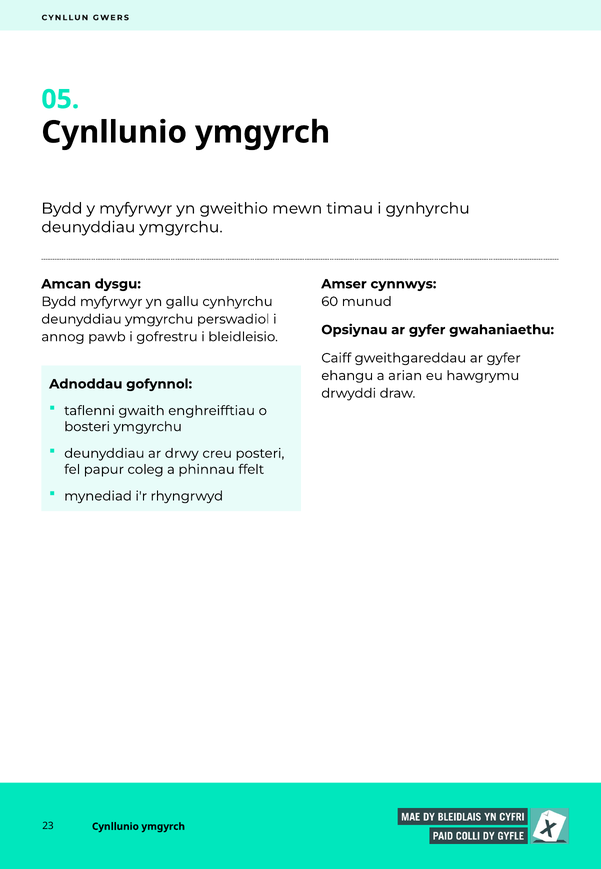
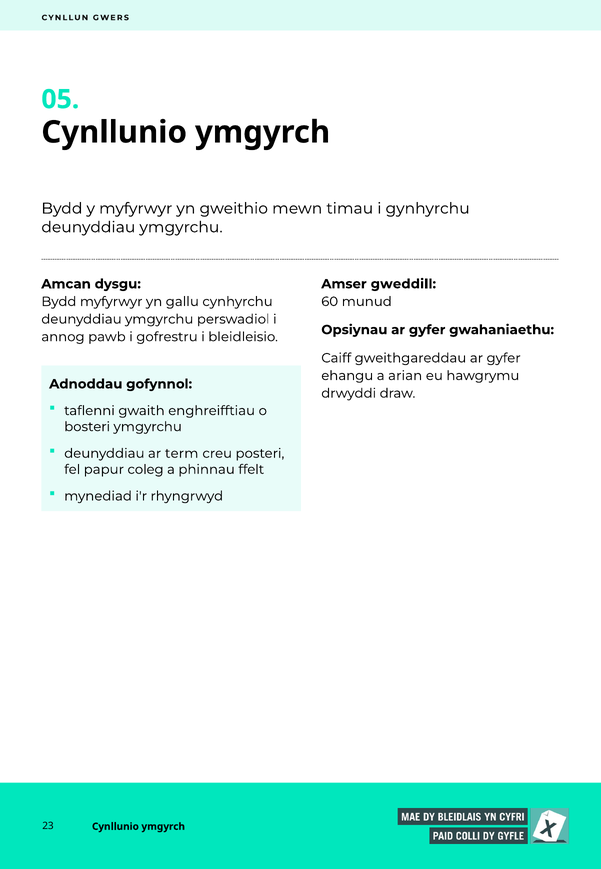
cynnwys: cynnwys -> gweddill
drwy: drwy -> term
